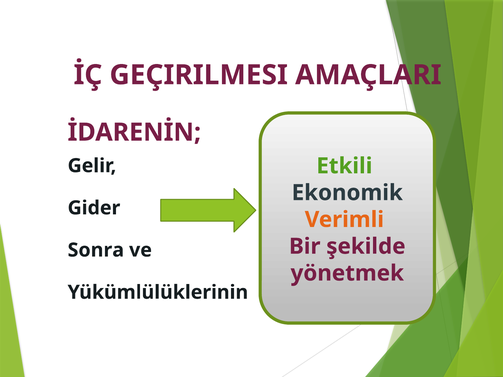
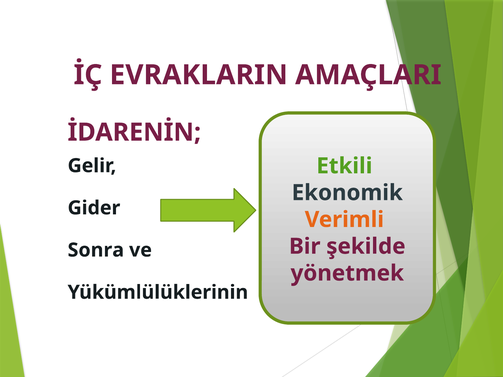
GEÇIRILMESI: GEÇIRILMESI -> EVRAKLARIN
